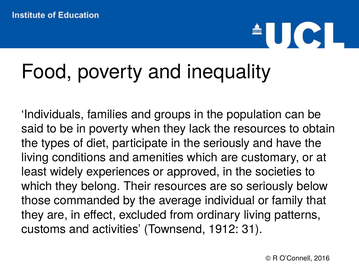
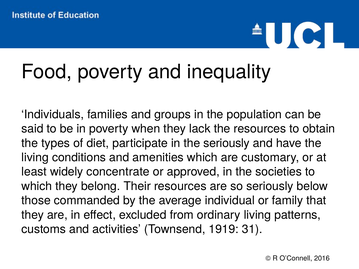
experiences: experiences -> concentrate
1912: 1912 -> 1919
